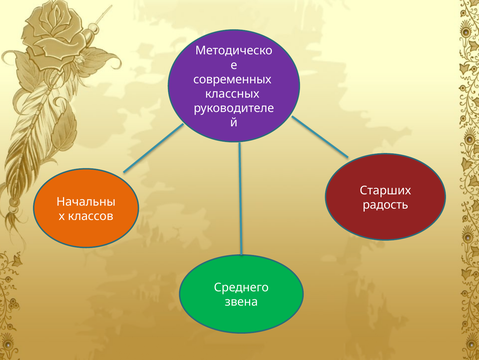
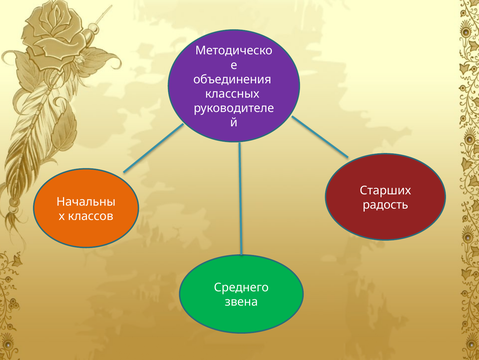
современных: современных -> объединения
